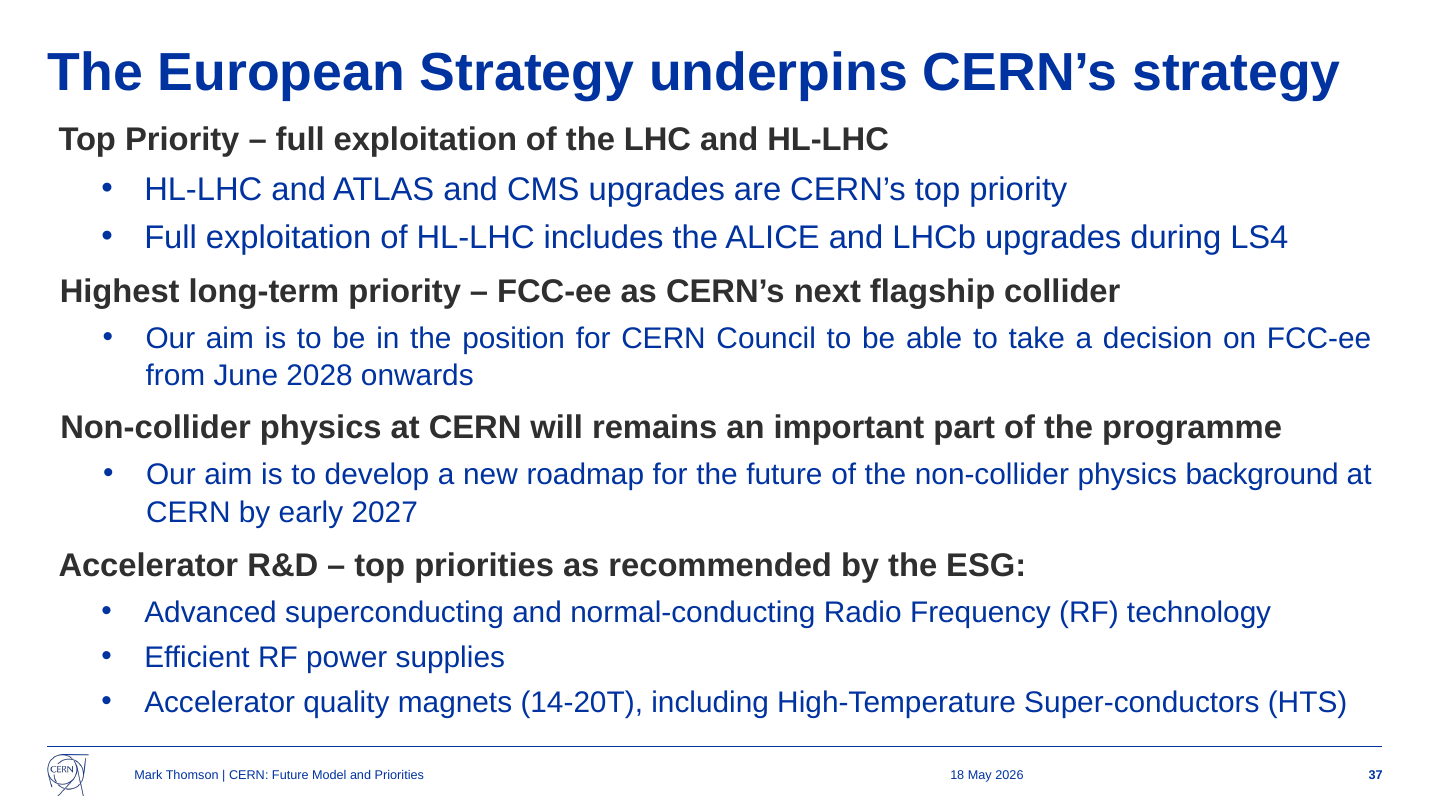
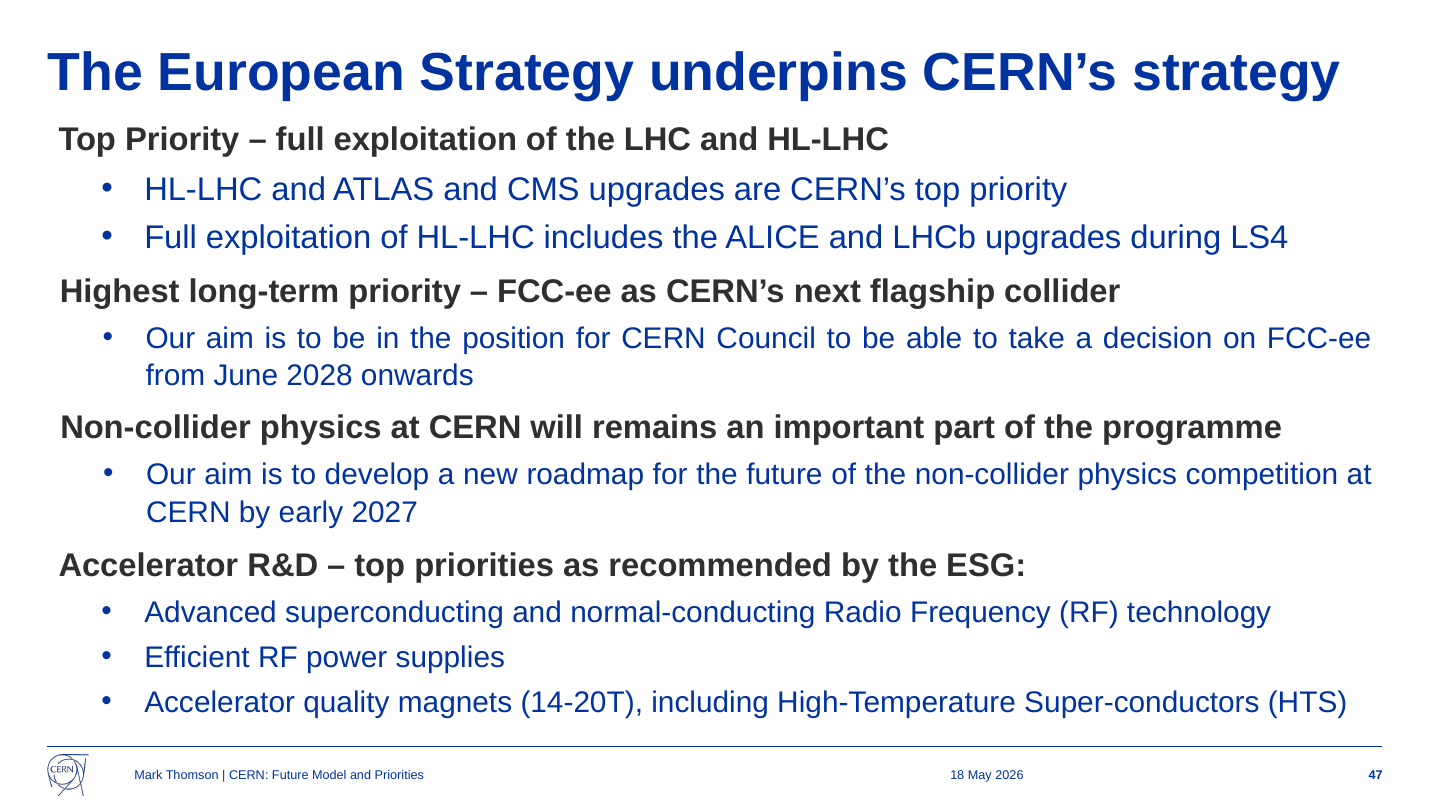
background: background -> competition
37: 37 -> 47
